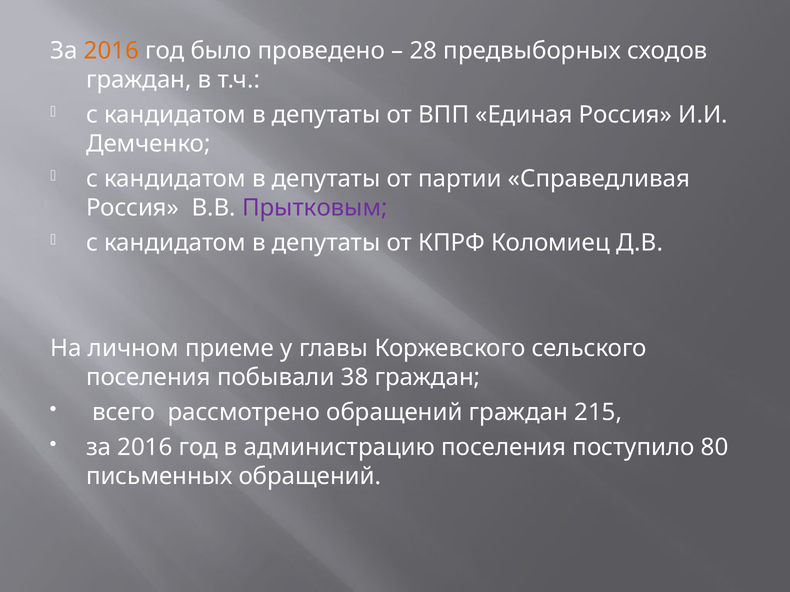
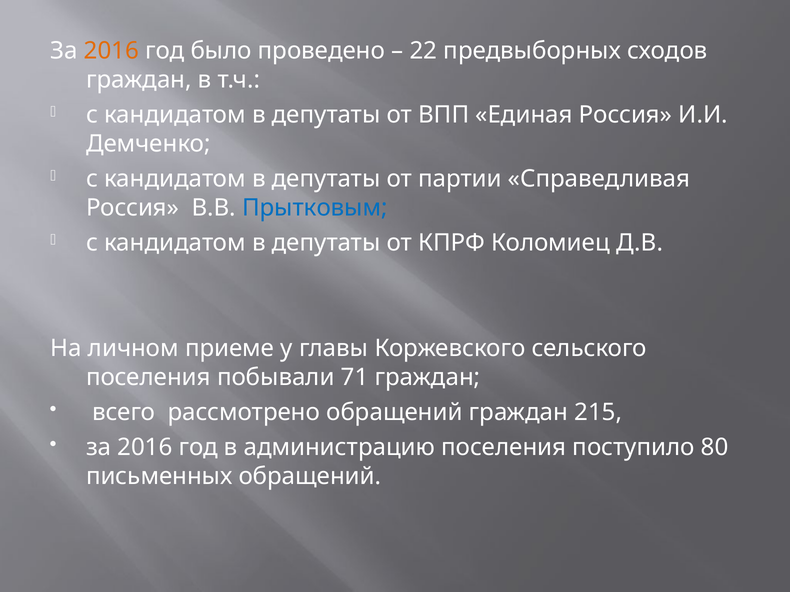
28: 28 -> 22
Прытковым colour: purple -> blue
38: 38 -> 71
